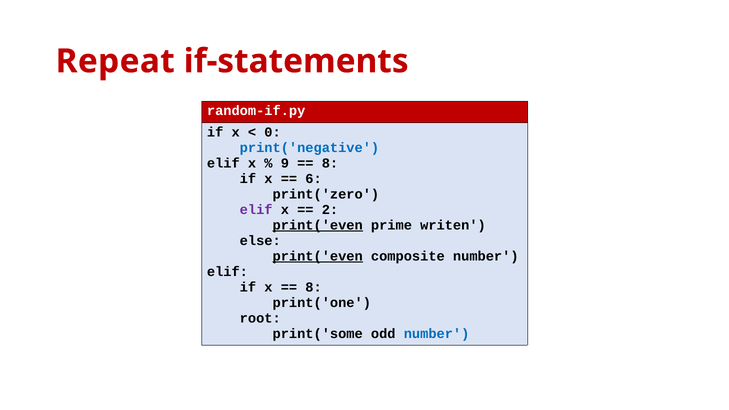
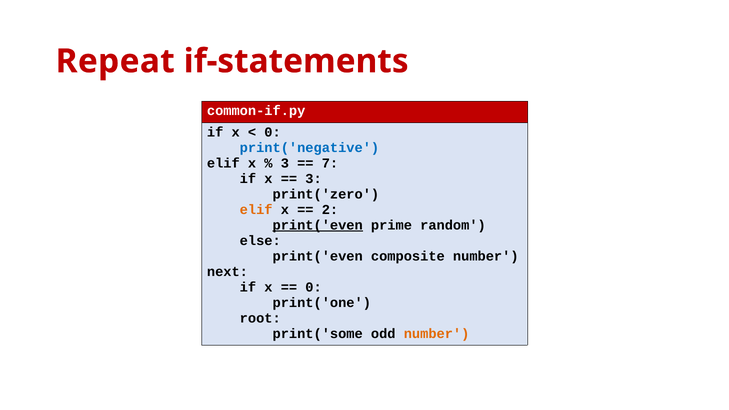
random-if.py: random-if.py -> common-if.py
9 at (285, 163): 9 -> 3
8 at (330, 163): 8 -> 7
6 at (314, 179): 6 -> 3
elif at (256, 210) colour: purple -> orange
writen: writen -> random
print('even at (318, 256) underline: present -> none
elif at (227, 272): elif -> next
8 at (314, 287): 8 -> 0
number at (437, 334) colour: blue -> orange
